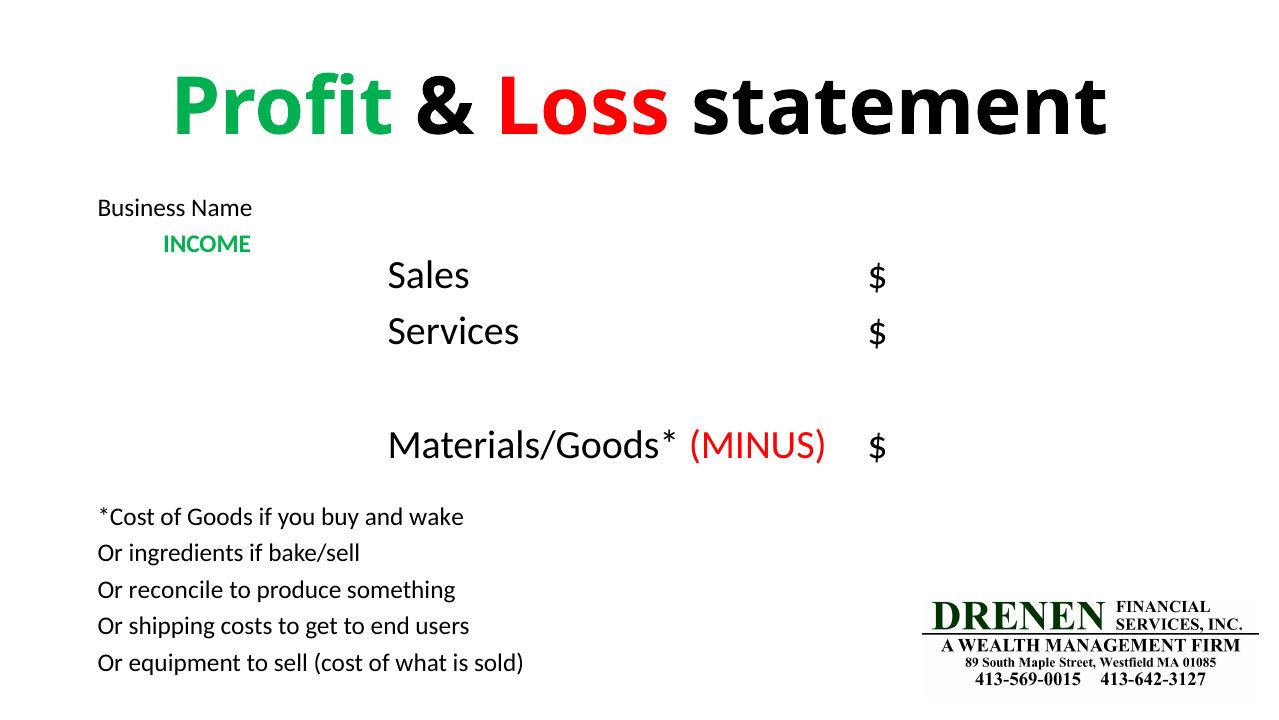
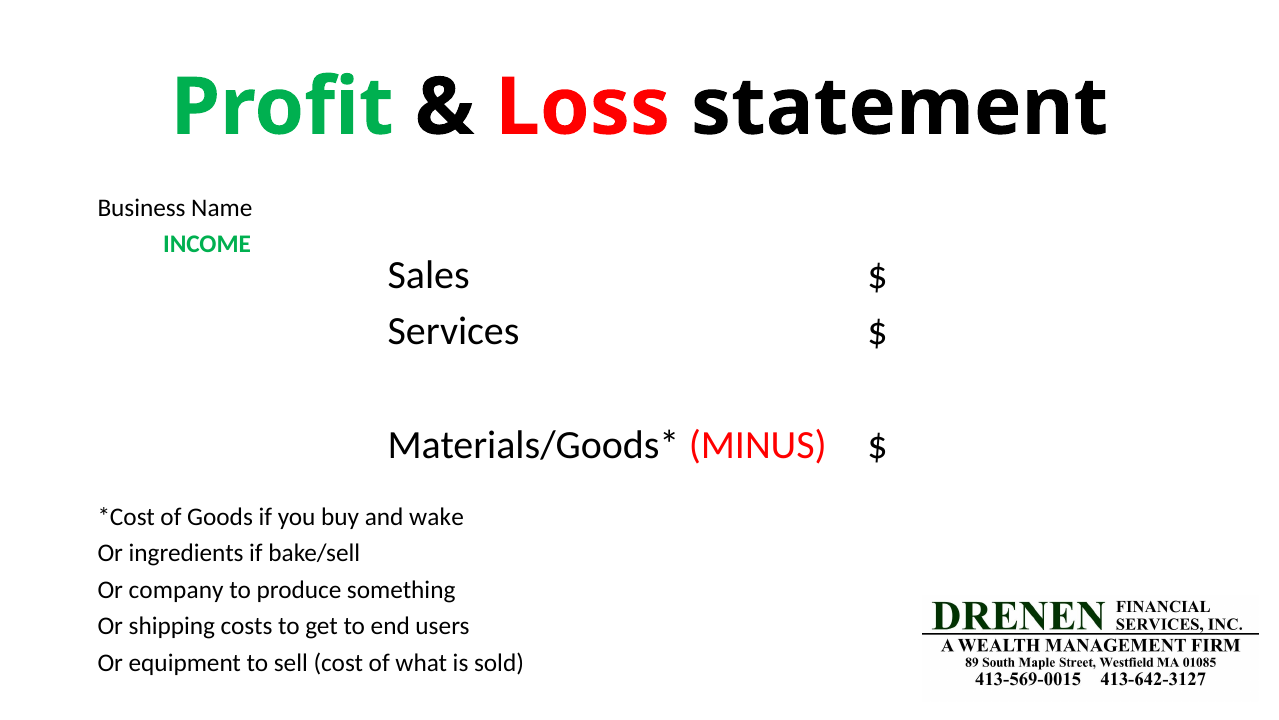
reconcile: reconcile -> company
